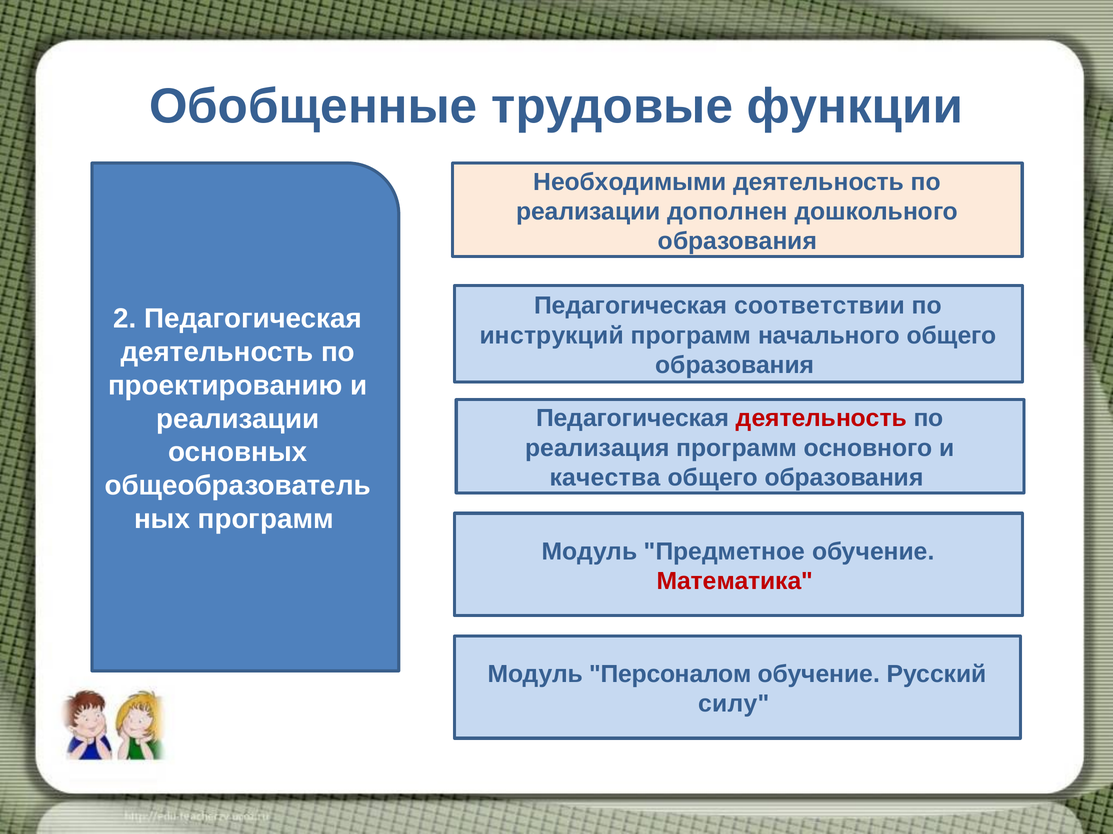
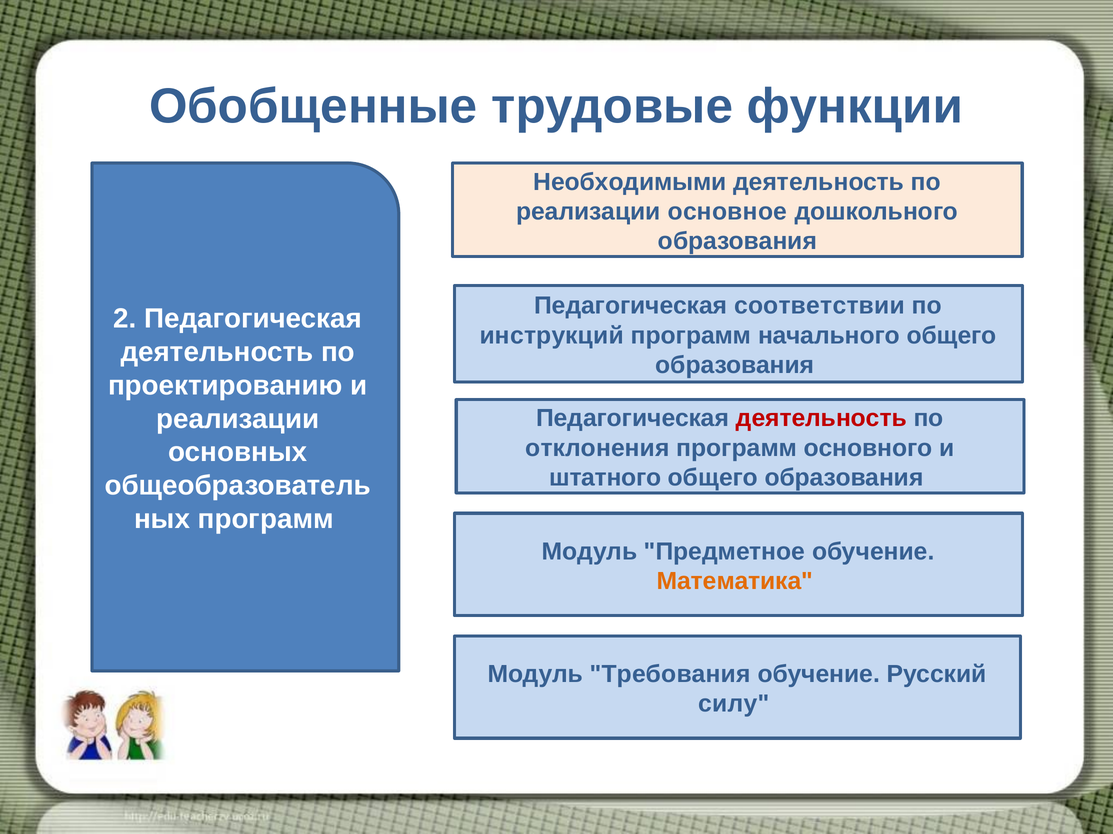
дополнен: дополнен -> основное
реализация: реализация -> отклонения
качества: качества -> штатного
Математика colour: red -> orange
Персоналом: Персоналом -> Требования
